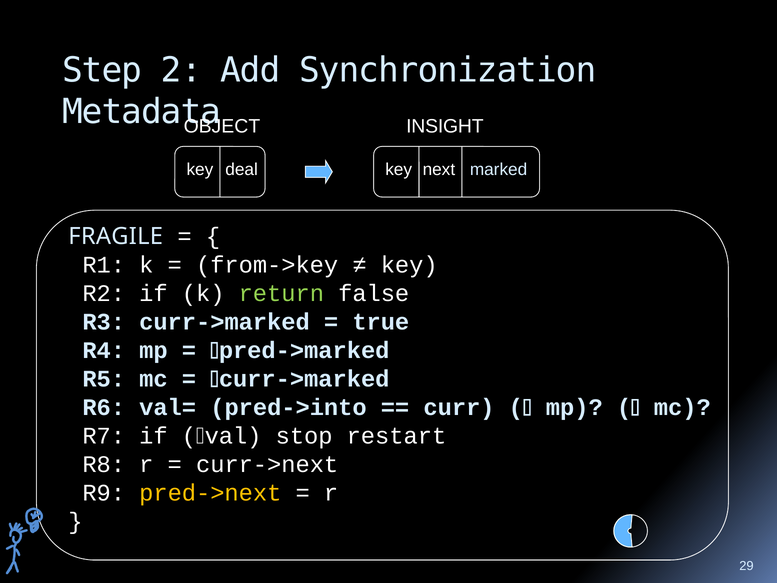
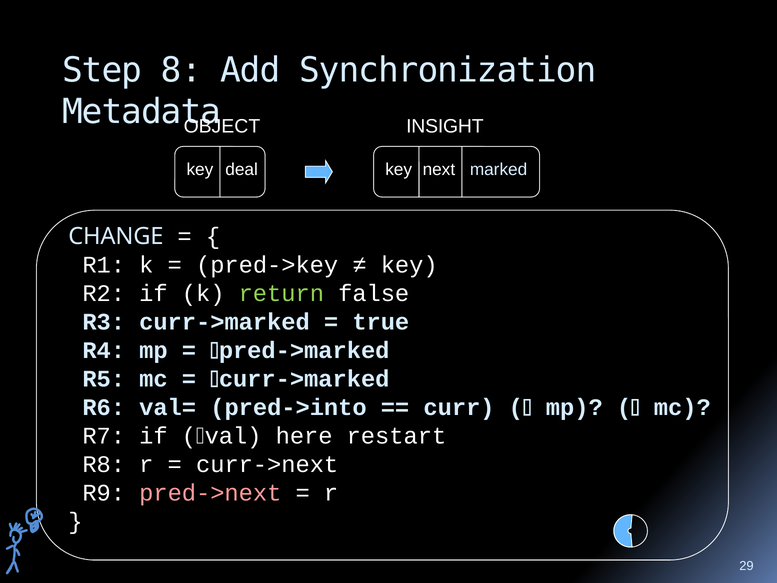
2: 2 -> 8
FRAGILE: FRAGILE -> CHANGE
from->key: from->key -> pred->key
stop: stop -> here
pred->next colour: yellow -> pink
